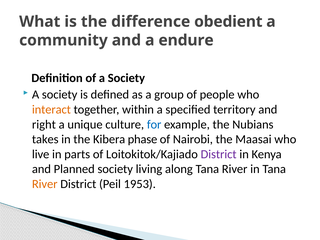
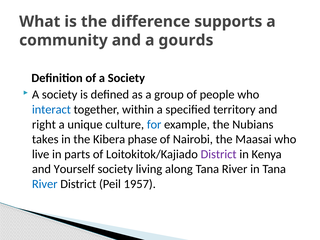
obedient: obedient -> supports
endure: endure -> gourds
interact colour: orange -> blue
Planned: Planned -> Yourself
River at (45, 184) colour: orange -> blue
1953: 1953 -> 1957
